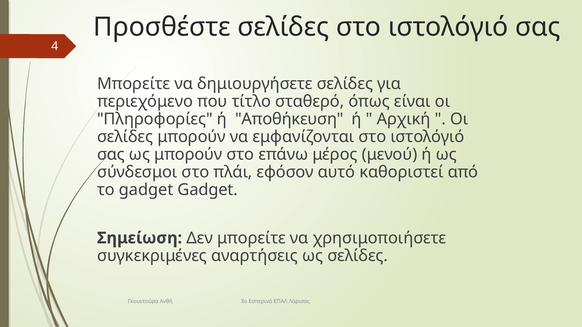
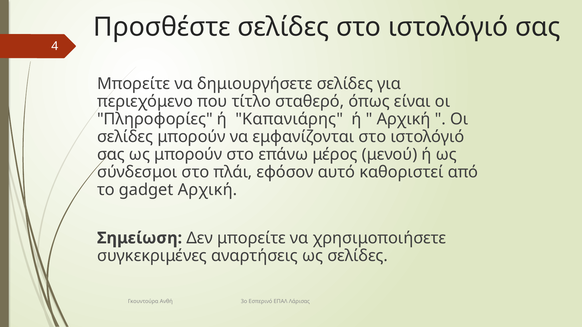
Αποθήκευση: Αποθήκευση -> Καπανιάρης
gadget Gadget: Gadget -> Aρχική
